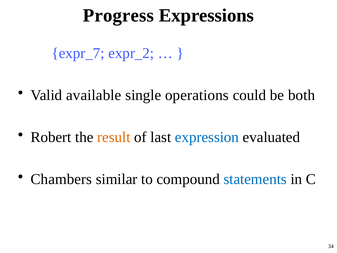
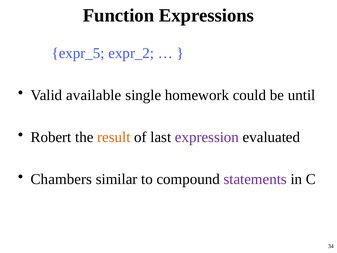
Progress: Progress -> Function
expr_7: expr_7 -> expr_5
operations: operations -> homework
both: both -> until
expression colour: blue -> purple
statements colour: blue -> purple
